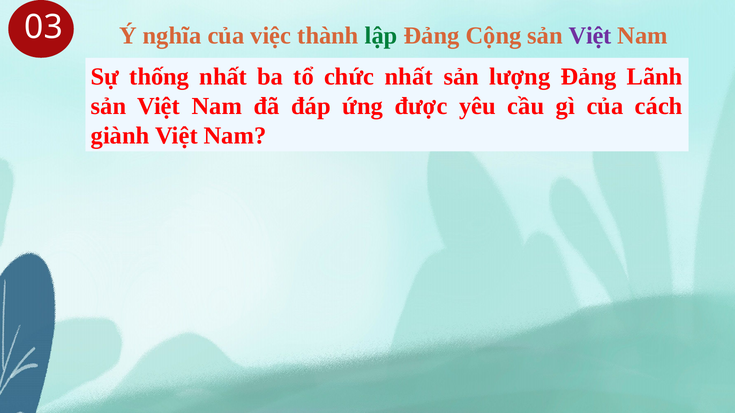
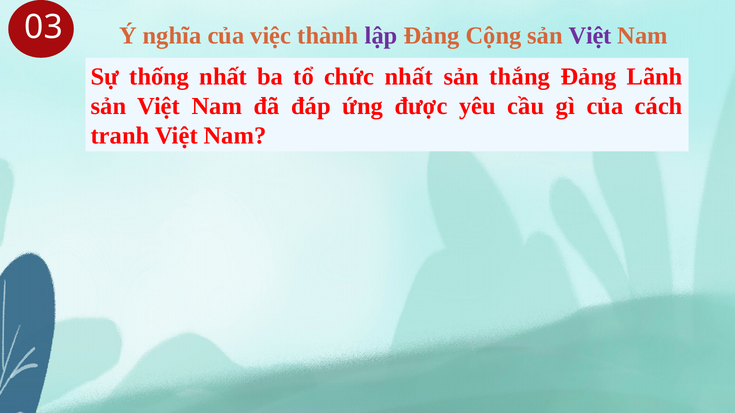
lập colour: green -> purple
lượng: lượng -> thắng
giành: giành -> tranh
